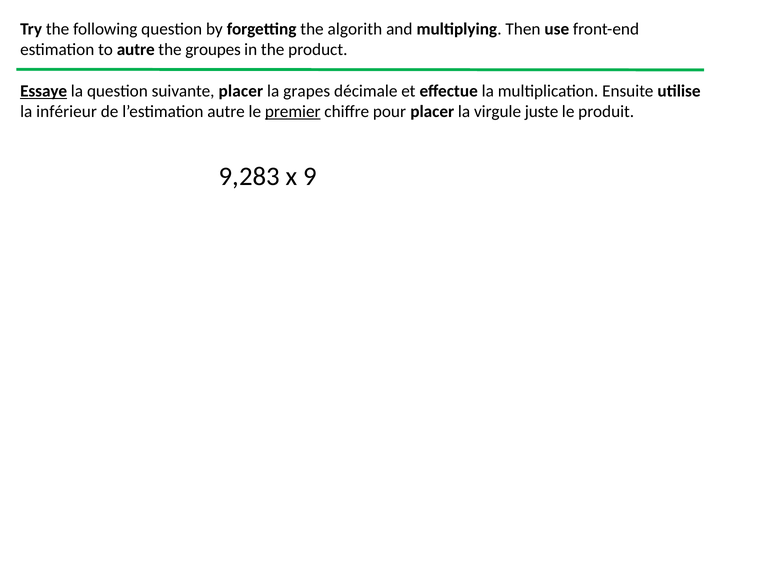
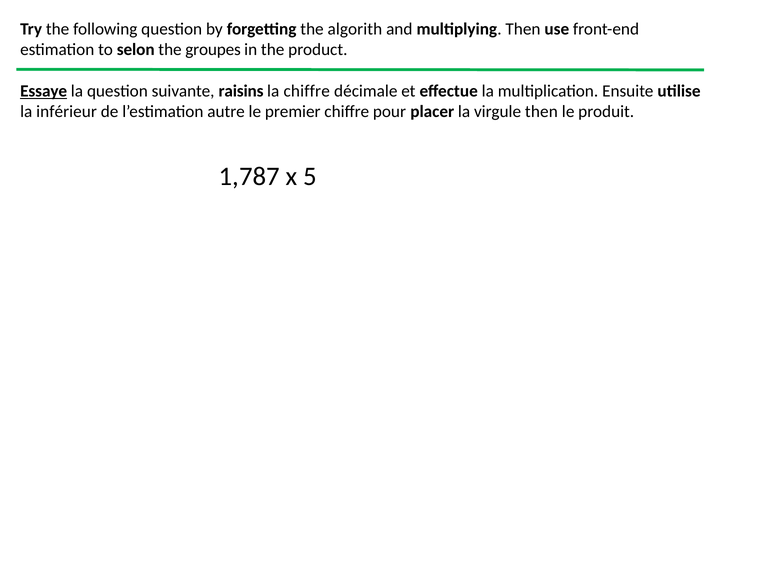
to autre: autre -> selon
suivante placer: placer -> raisins
la grapes: grapes -> chiffre
premier underline: present -> none
virgule juste: juste -> then
9,283: 9,283 -> 1,787
9: 9 -> 5
